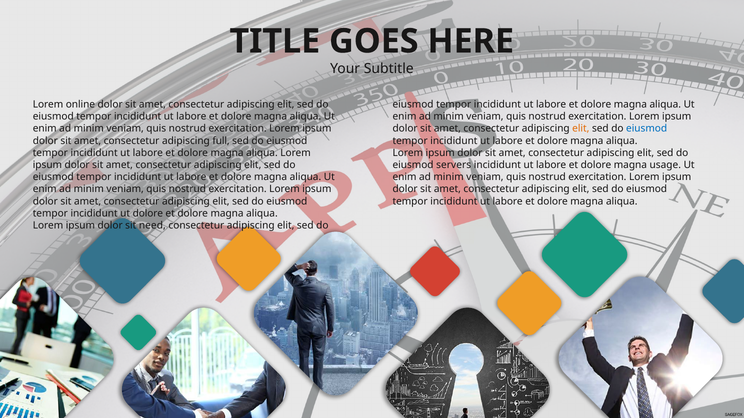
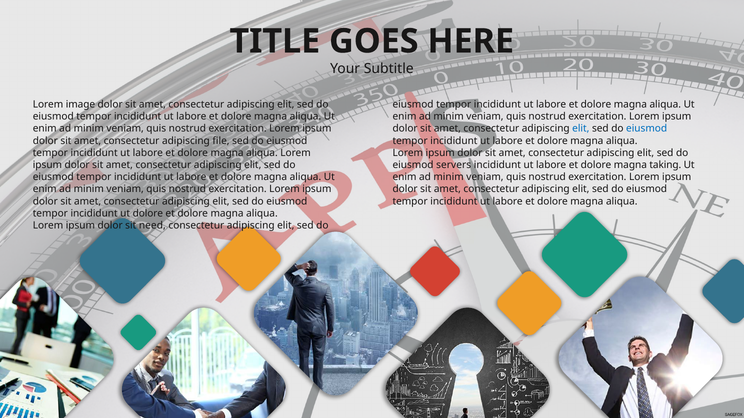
online: online -> image
elit at (581, 129) colour: orange -> blue
full: full -> file
usage: usage -> taking
